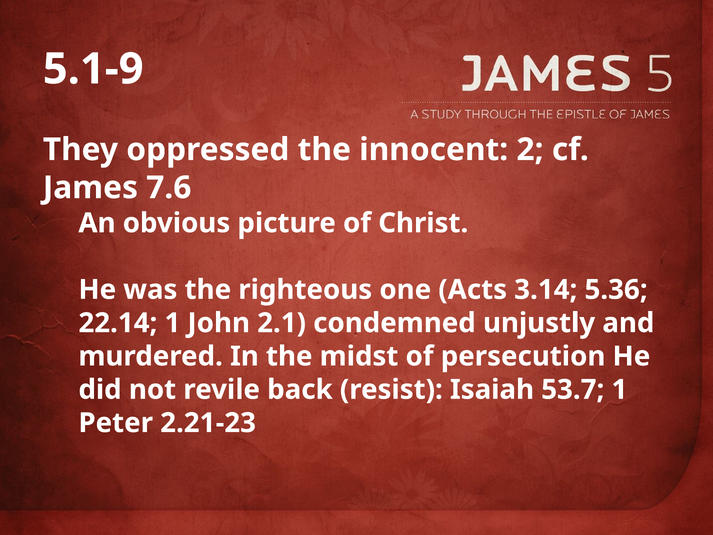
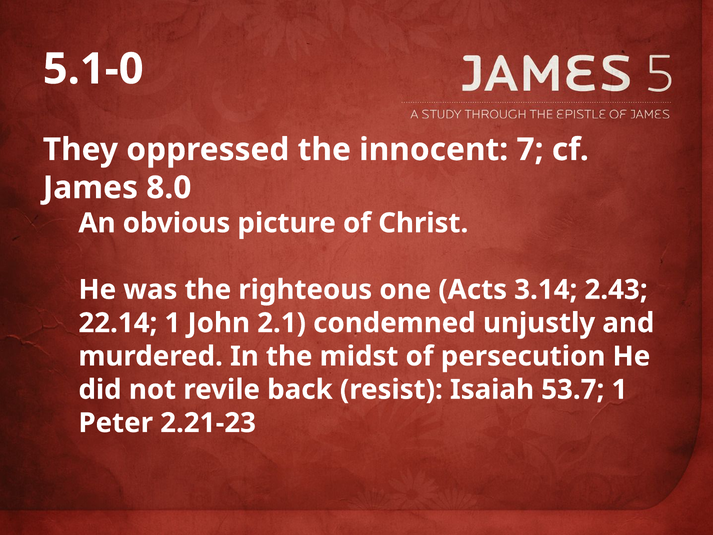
5.1-9: 5.1-9 -> 5.1-0
2: 2 -> 7
7.6: 7.6 -> 8.0
5.36: 5.36 -> 2.43
